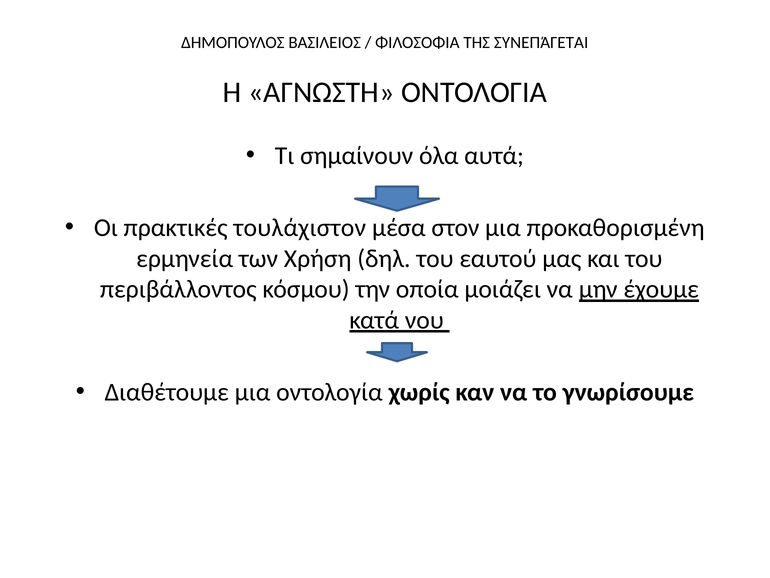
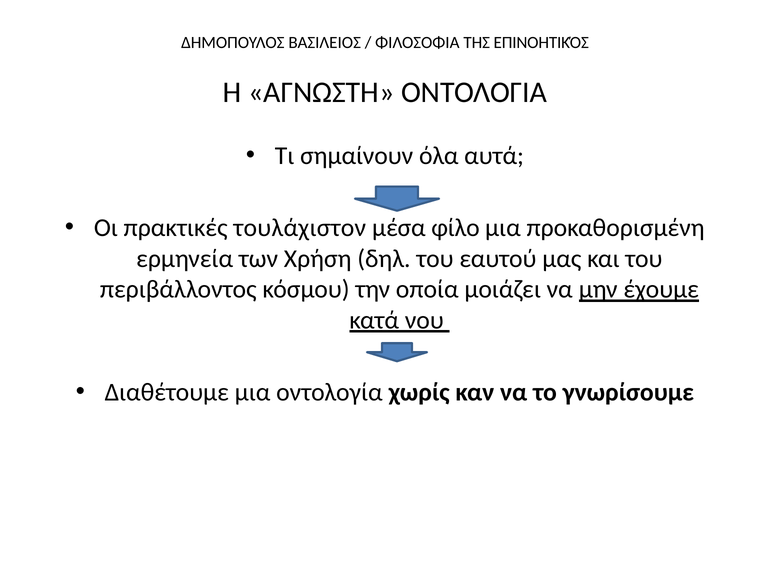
ΣΥΝΕΠΆΓΕΤΑΙ: ΣΥΝΕΠΆΓΕΤΑΙ -> ΕΠΙΝΟΗΤΙΚΌΣ
στον: στον -> φίλο
